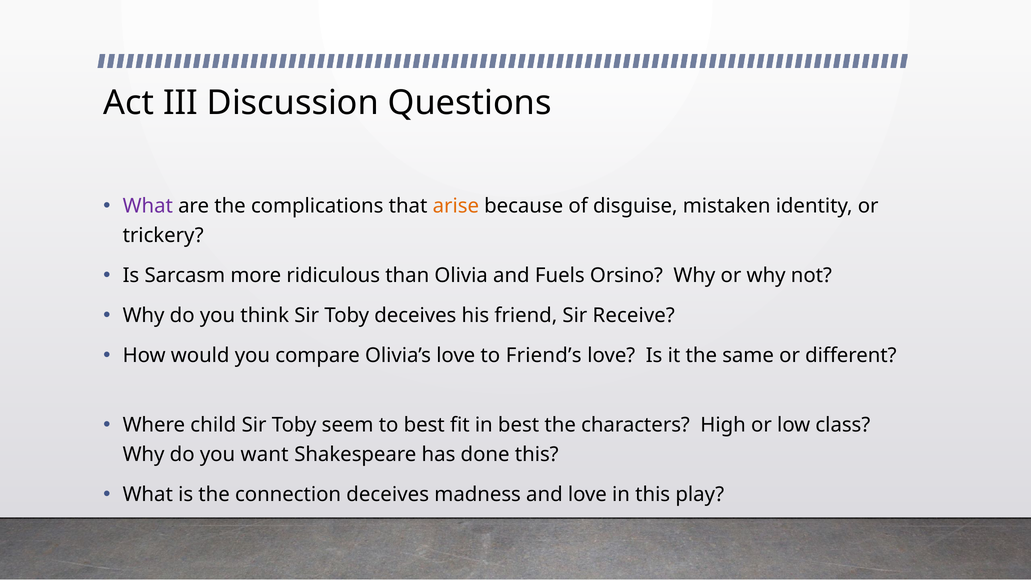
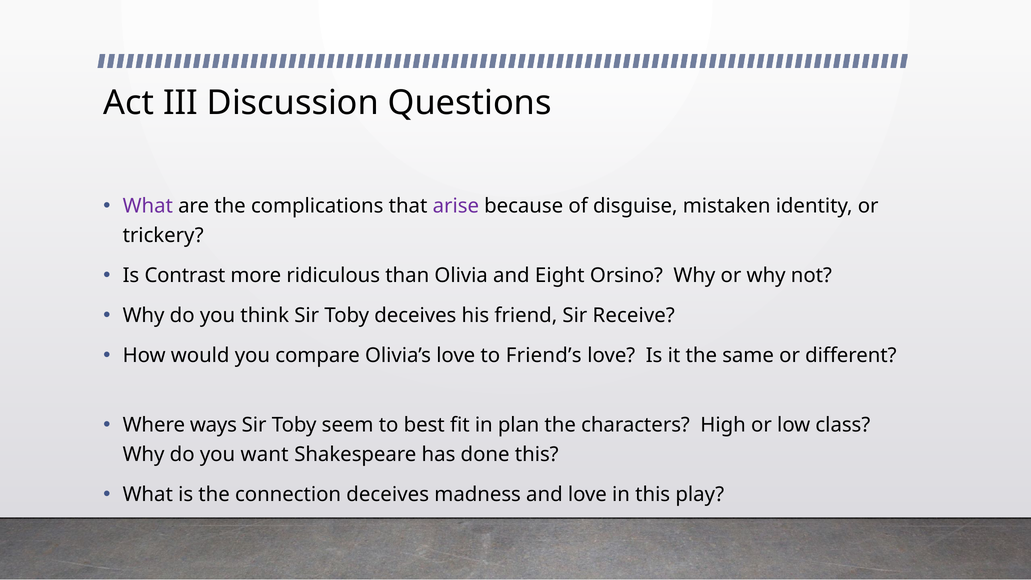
arise colour: orange -> purple
Sarcasm: Sarcasm -> Contrast
Fuels: Fuels -> Eight
child: child -> ways
in best: best -> plan
